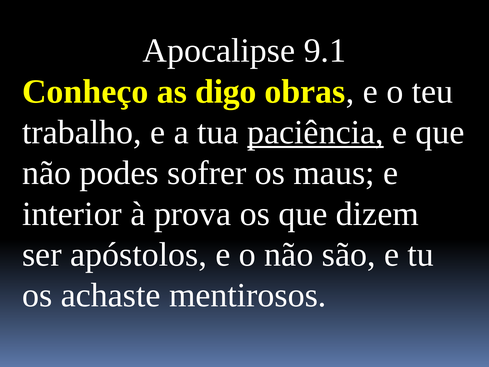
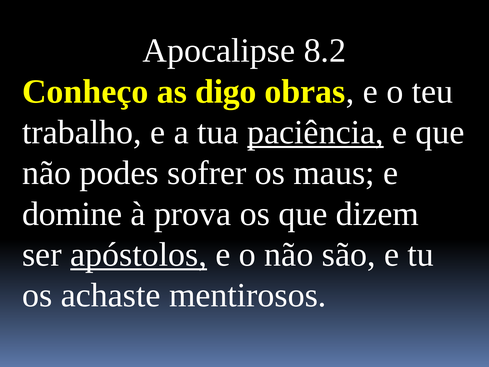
9.1: 9.1 -> 8.2
interior: interior -> domine
apóstolos underline: none -> present
